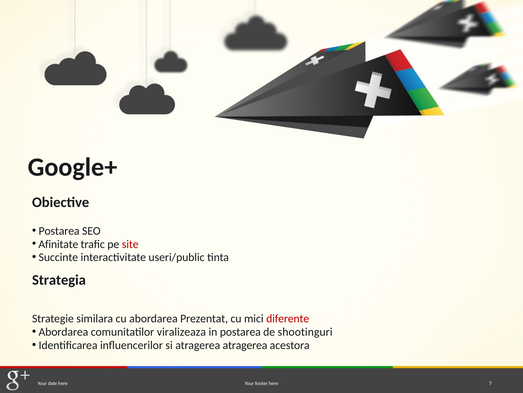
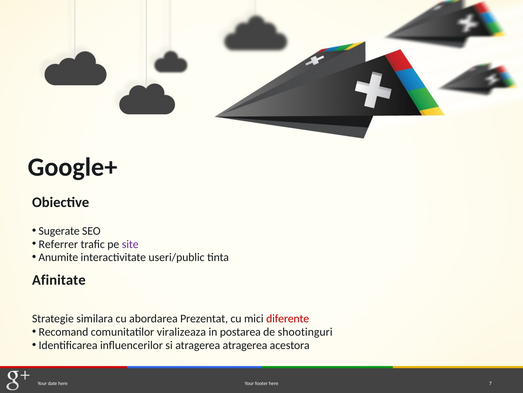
Postarea at (59, 230): Postarea -> Sugerate
Afinitate: Afinitate -> Referrer
site colour: red -> purple
Succinte: Succinte -> Anumite
Strategia: Strategia -> Afinitate
Abordarea at (63, 331): Abordarea -> Recomand
